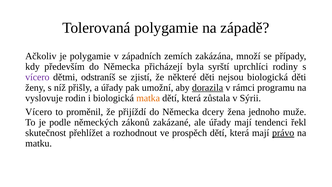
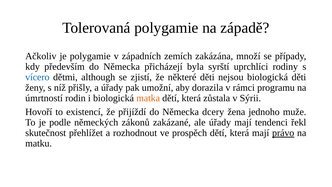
vícero at (37, 77) colour: purple -> blue
odstraníš: odstraníš -> although
dorazila underline: present -> none
vyslovuje: vyslovuje -> úmrtností
Vícero at (39, 112): Vícero -> Hovoří
proměnil: proměnil -> existencí
